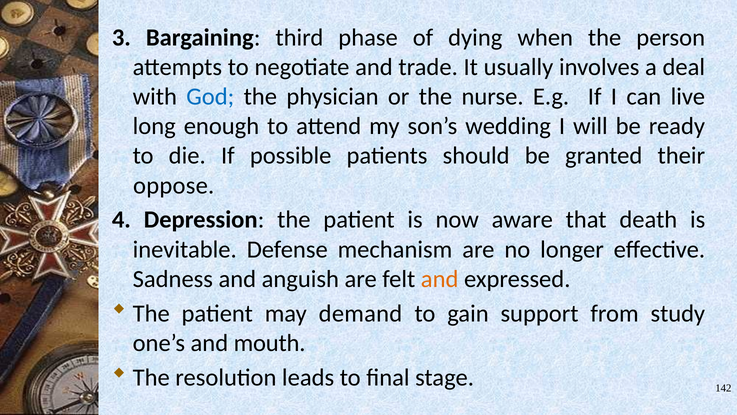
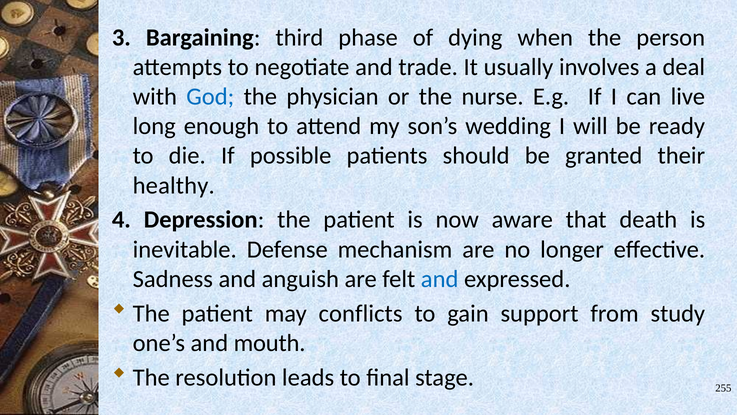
oppose: oppose -> healthy
and at (440, 279) colour: orange -> blue
demand: demand -> conflicts
142: 142 -> 255
